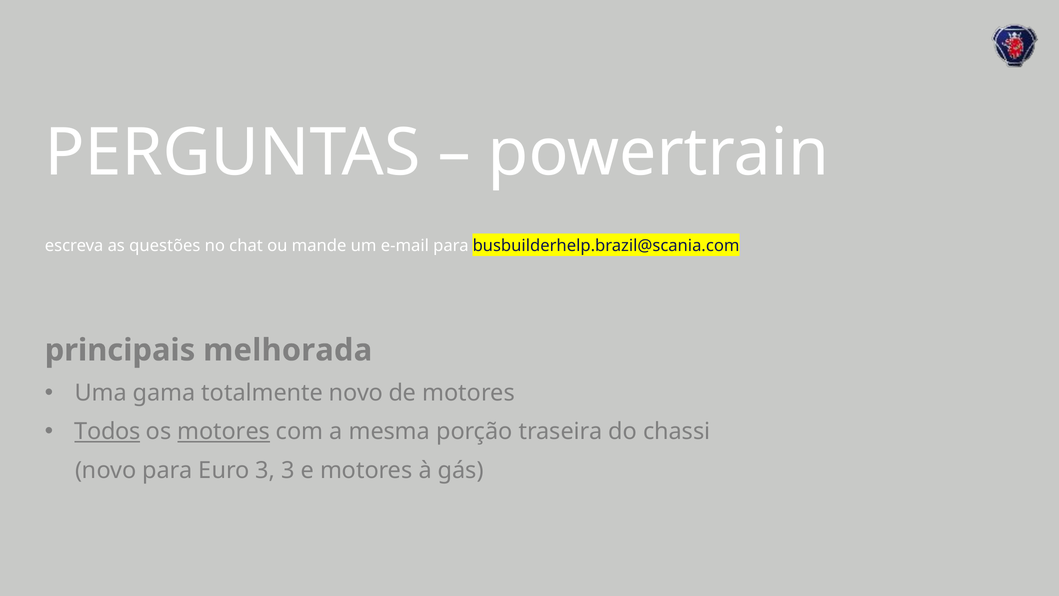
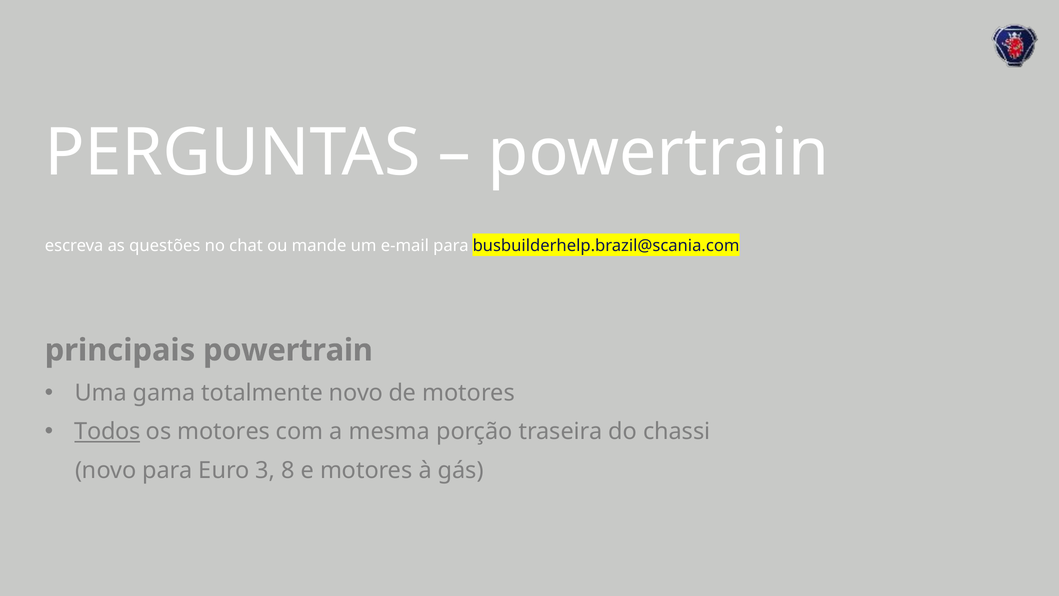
principais melhorada: melhorada -> powertrain
motores at (224, 431) underline: present -> none
3 3: 3 -> 8
